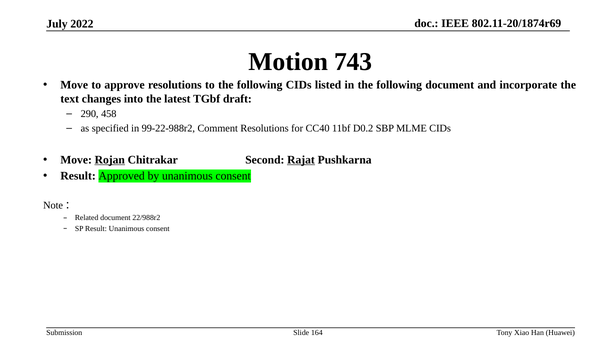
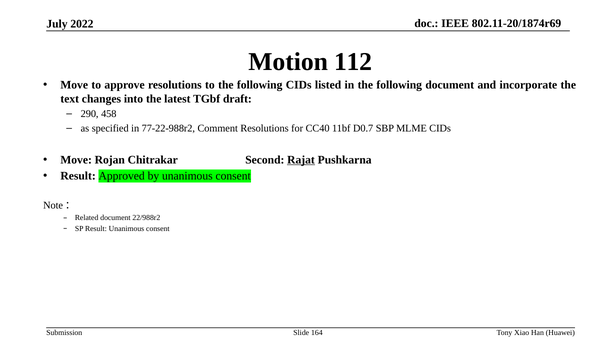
743: 743 -> 112
99-22-988r2: 99-22-988r2 -> 77-22-988r2
D0.2: D0.2 -> D0.7
Rojan underline: present -> none
